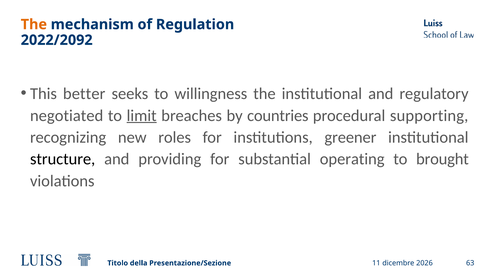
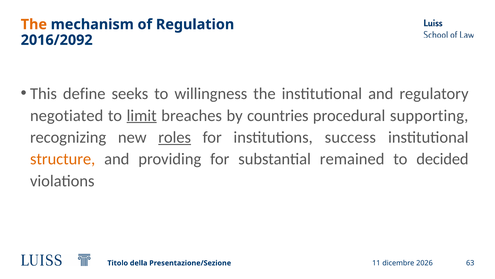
2022/2092: 2022/2092 -> 2016/2092
better: better -> define
roles underline: none -> present
greener: greener -> success
structure colour: black -> orange
operating: operating -> remained
brought: brought -> decided
